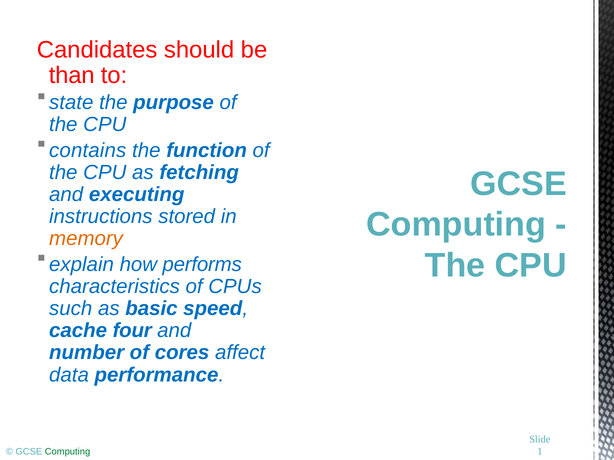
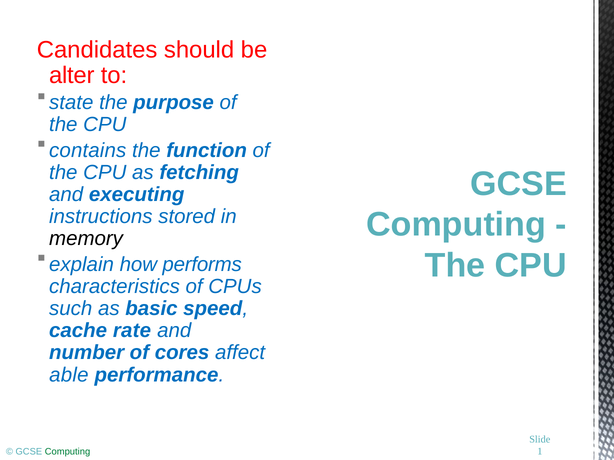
than: than -> alter
memory colour: orange -> black
four: four -> rate
data: data -> able
